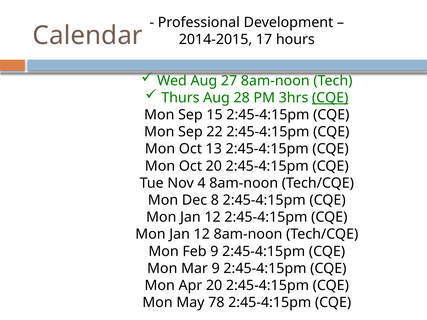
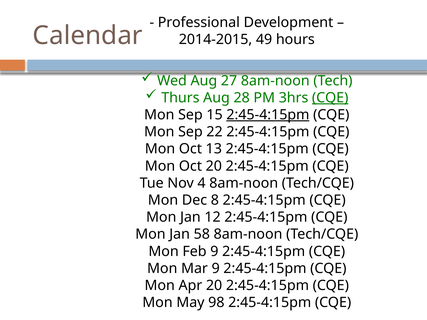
17: 17 -> 49
2:45-4:15pm at (268, 115) underline: none -> present
12 at (202, 234): 12 -> 58
78: 78 -> 98
